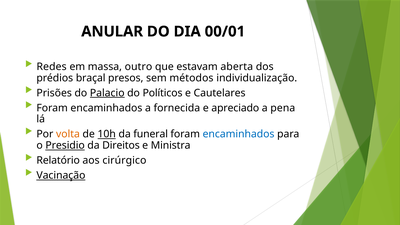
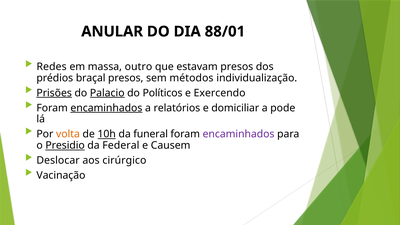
00/01: 00/01 -> 88/01
estavam aberta: aberta -> presos
Prisões underline: none -> present
Cautelares: Cautelares -> Exercendo
encaminhados at (106, 108) underline: none -> present
fornecida: fornecida -> relatórios
apreciado: apreciado -> domiciliar
pena: pena -> pode
encaminhados at (239, 134) colour: blue -> purple
Direitos: Direitos -> Federal
Ministra: Ministra -> Causem
Relatório: Relatório -> Deslocar
Vacinação underline: present -> none
